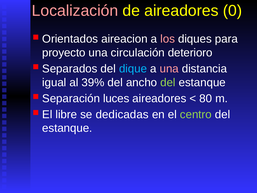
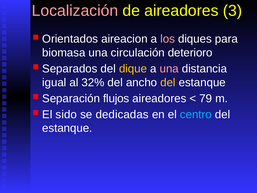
0: 0 -> 3
proyecto: proyecto -> biomasa
dique colour: light blue -> yellow
39%: 39% -> 32%
del at (168, 82) colour: light green -> yellow
luces: luces -> flujos
80: 80 -> 79
libre: libre -> sido
centro colour: light green -> light blue
